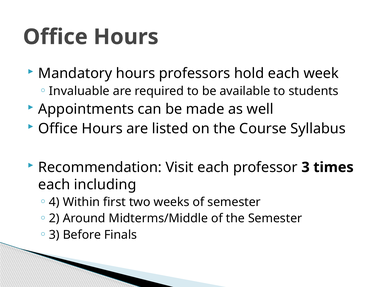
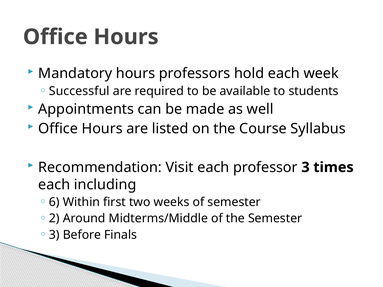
Invaluable: Invaluable -> Successful
4: 4 -> 6
